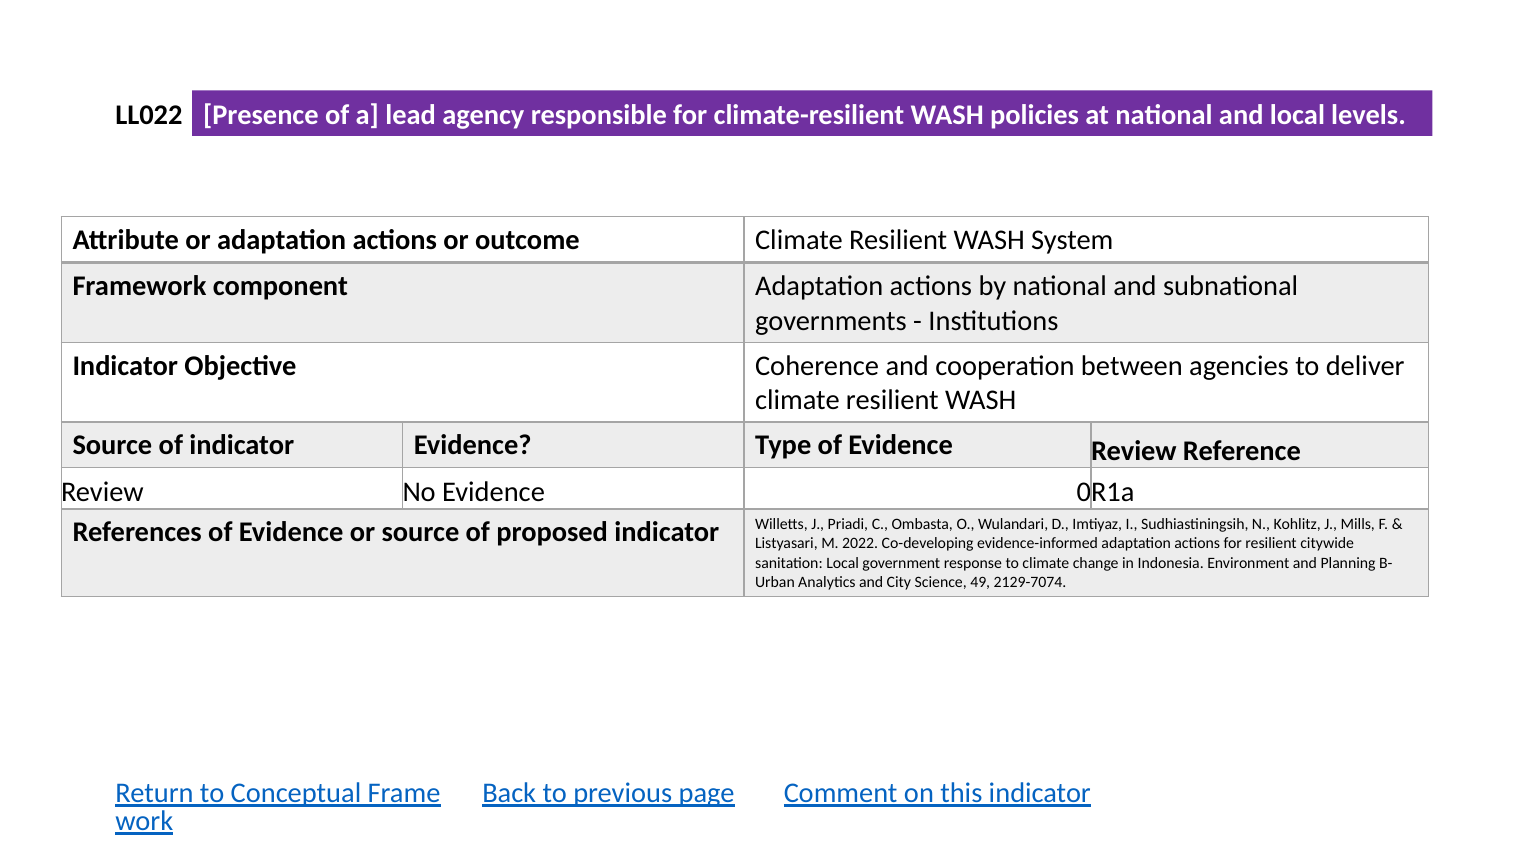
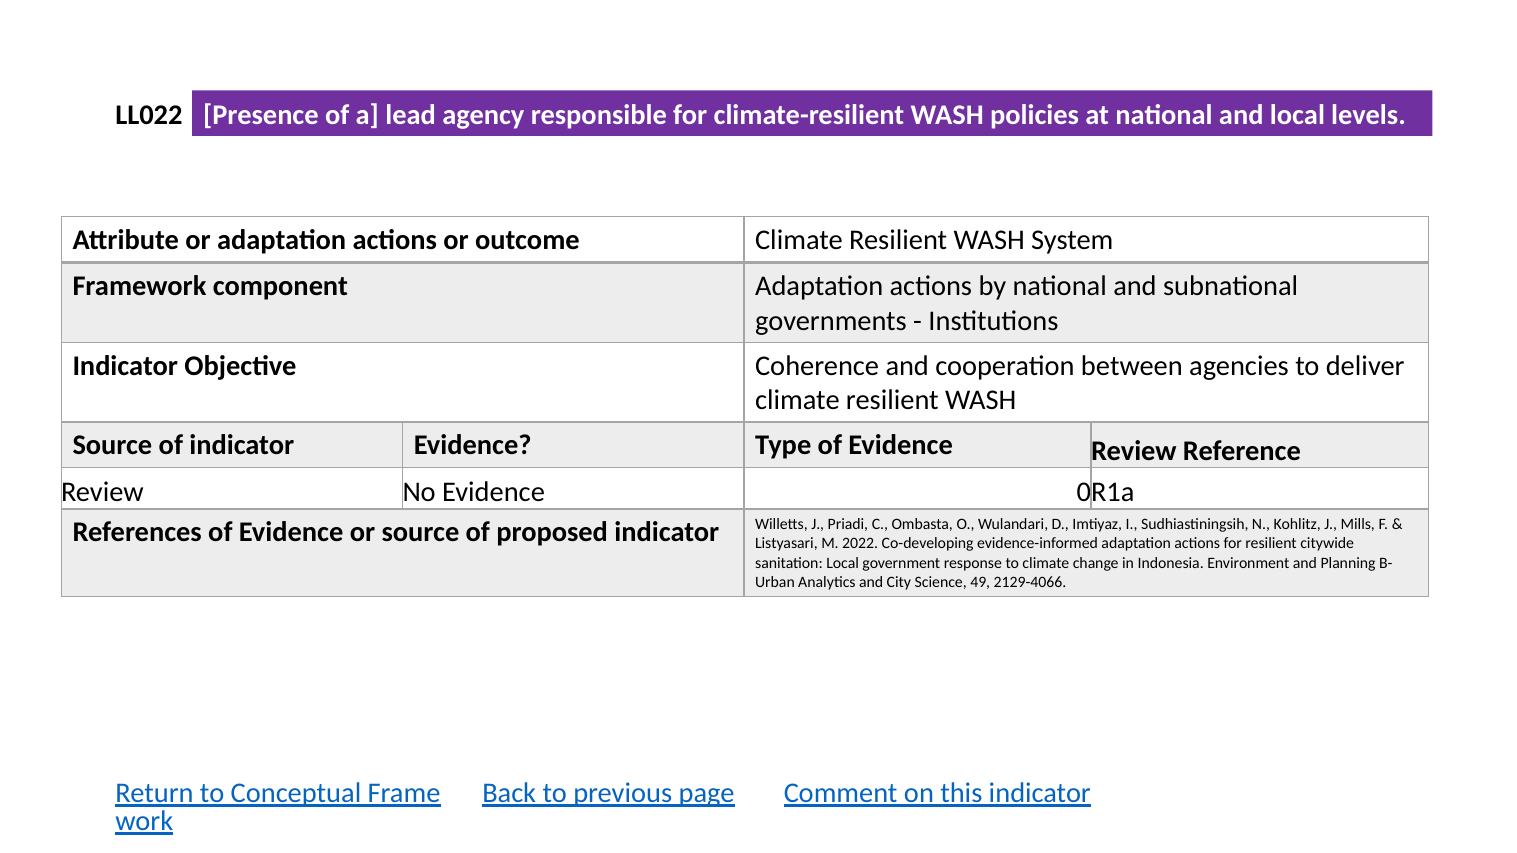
2129-7074: 2129-7074 -> 2129-4066
